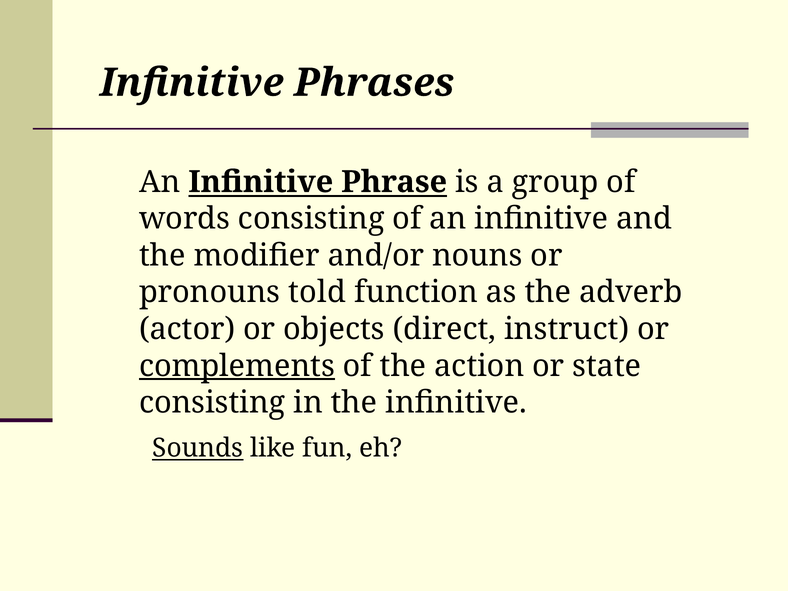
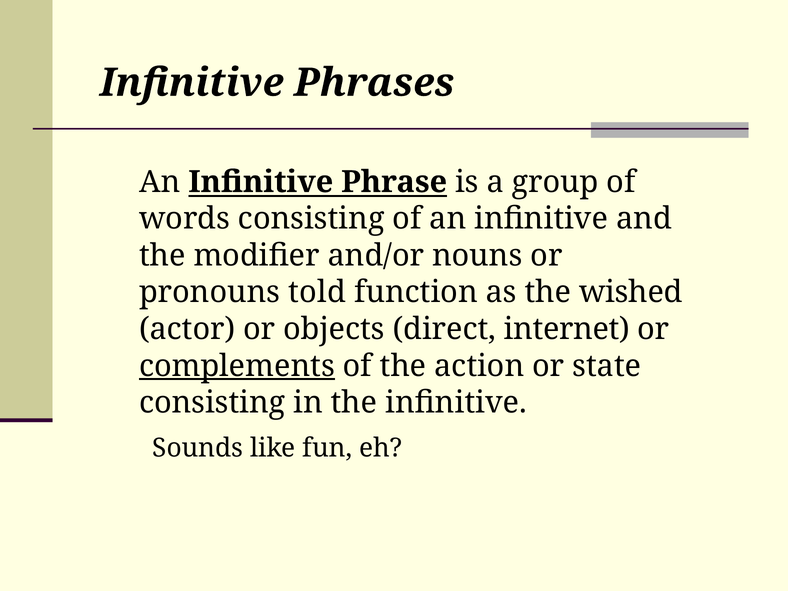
adverb: adverb -> wished
instruct: instruct -> internet
Sounds underline: present -> none
